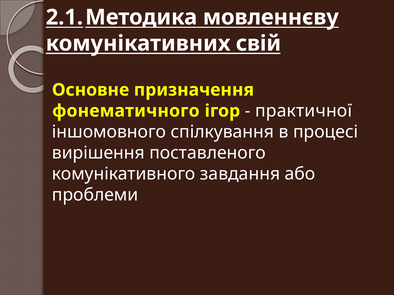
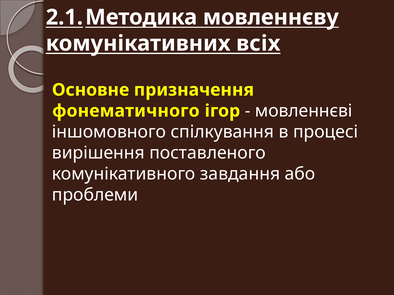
свій: свій -> всіх
практичної: практичної -> мовленнєві
